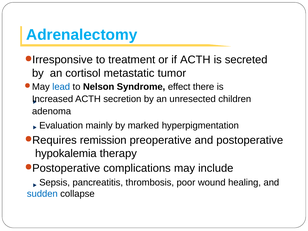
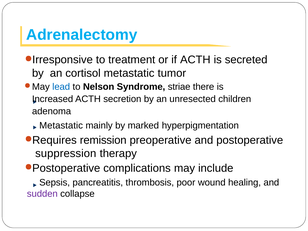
effect: effect -> striae
Evaluation at (61, 126): Evaluation -> Metastatic
hypokalemia: hypokalemia -> suppression
sudden colour: blue -> purple
